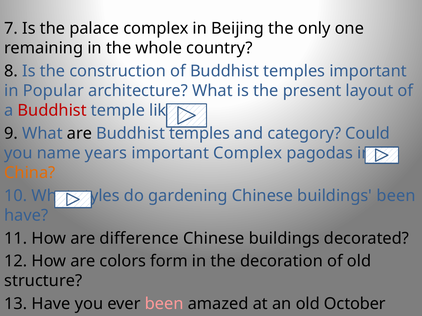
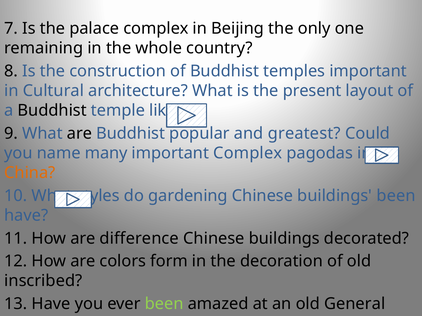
Popular: Popular -> Cultural
Buddhist at (52, 111) colour: red -> black
temples at (200, 134): temples -> popular
category: category -> greatest
years: years -> many
structure: structure -> inscribed
been at (164, 304) colour: pink -> light green
October: October -> General
